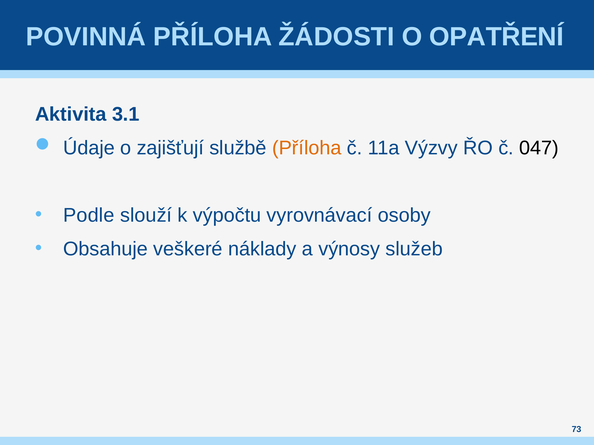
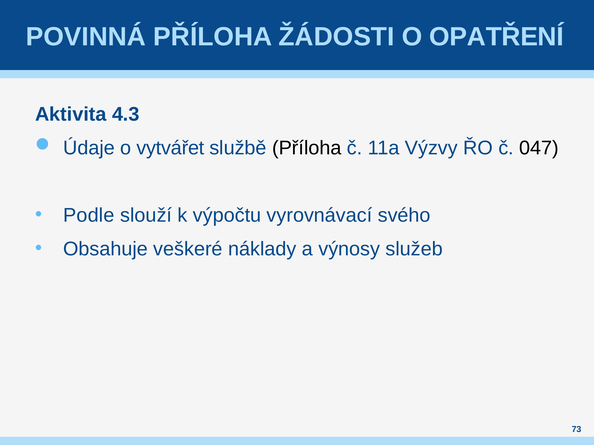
3.1: 3.1 -> 4.3
zajišťují: zajišťují -> vytvářet
Příloha at (307, 148) colour: orange -> black
osoby: osoby -> svého
